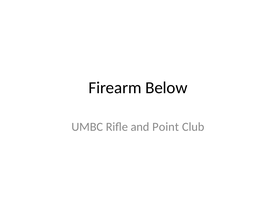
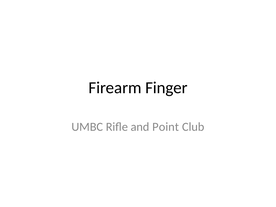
Below: Below -> Finger
